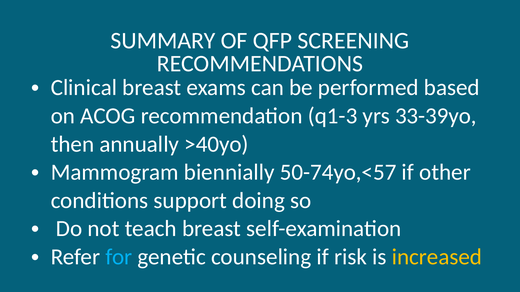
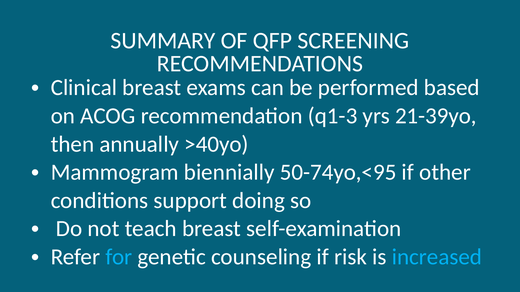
33-39yo: 33-39yo -> 21-39yo
50-74yo,<57: 50-74yo,<57 -> 50-74yo,<95
increased colour: yellow -> light blue
